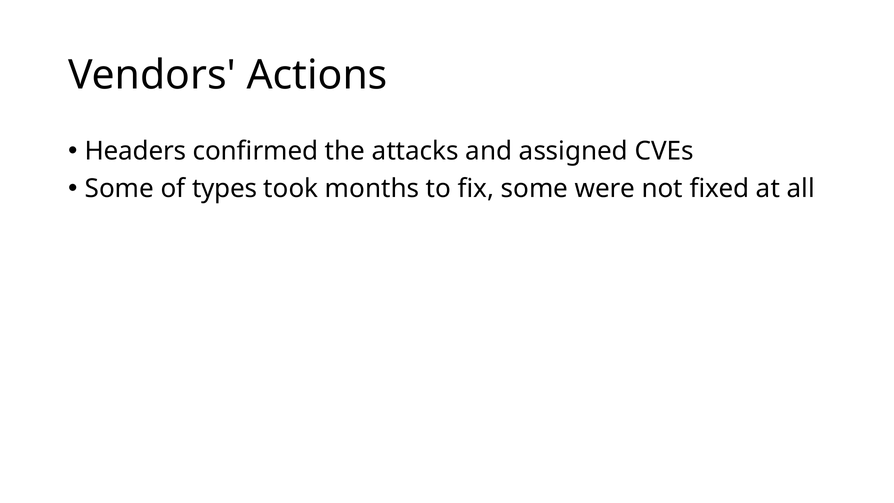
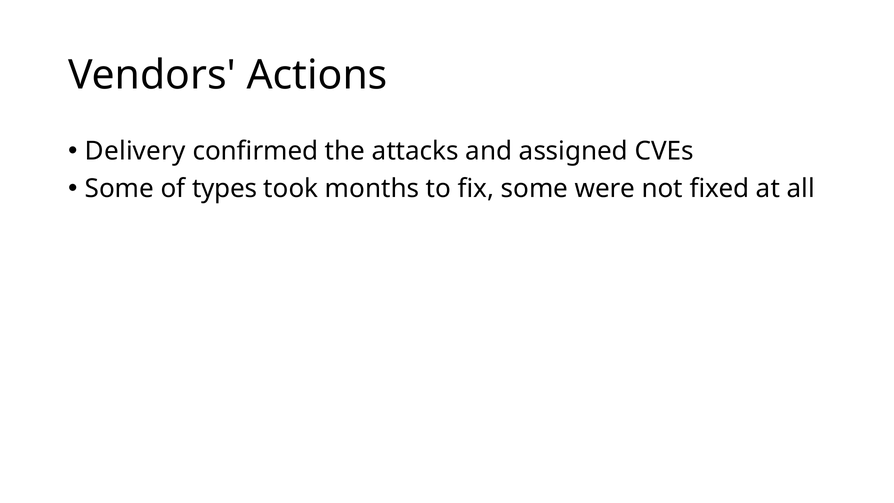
Headers: Headers -> Delivery
